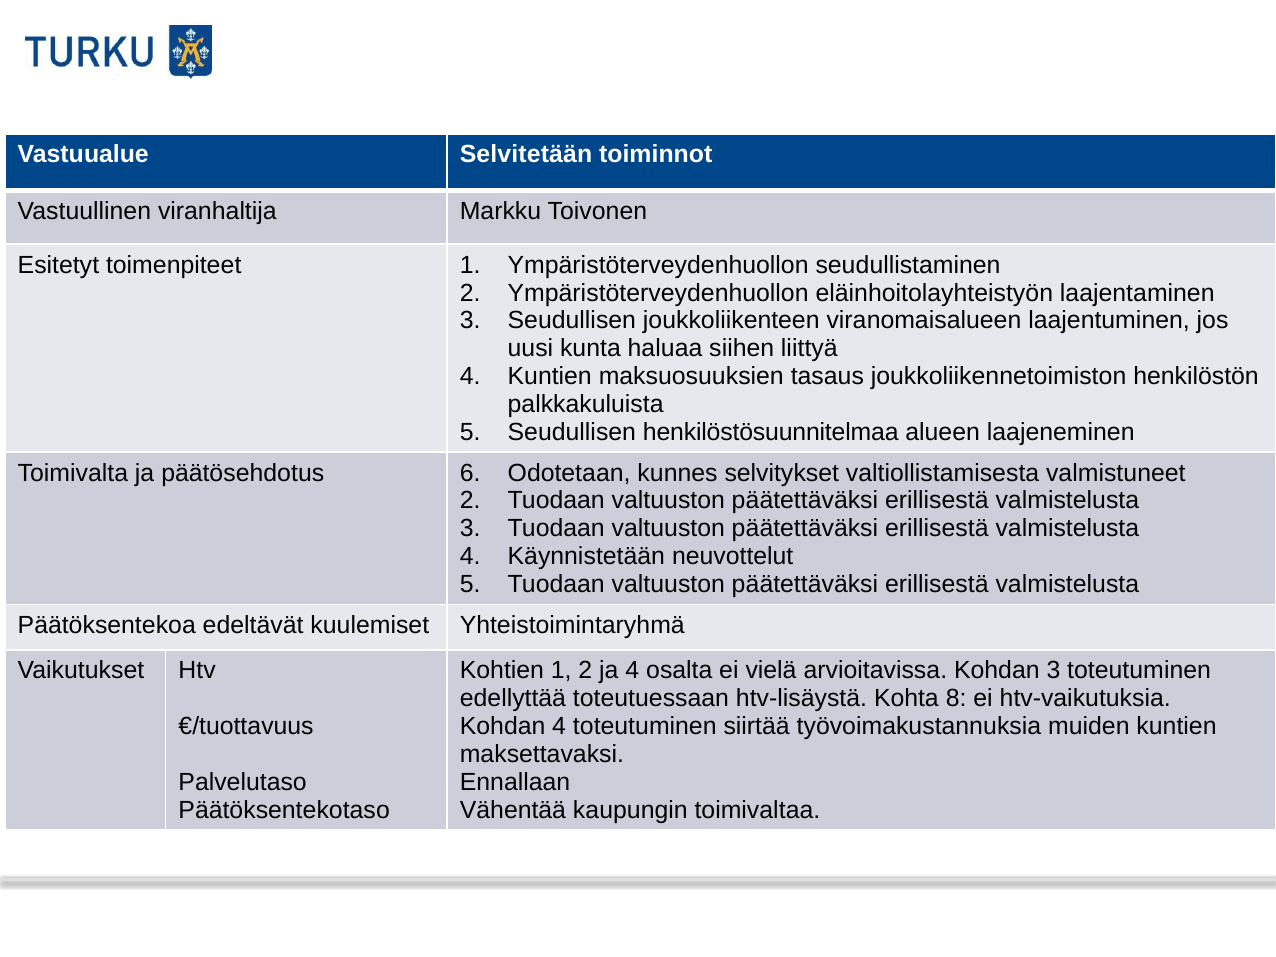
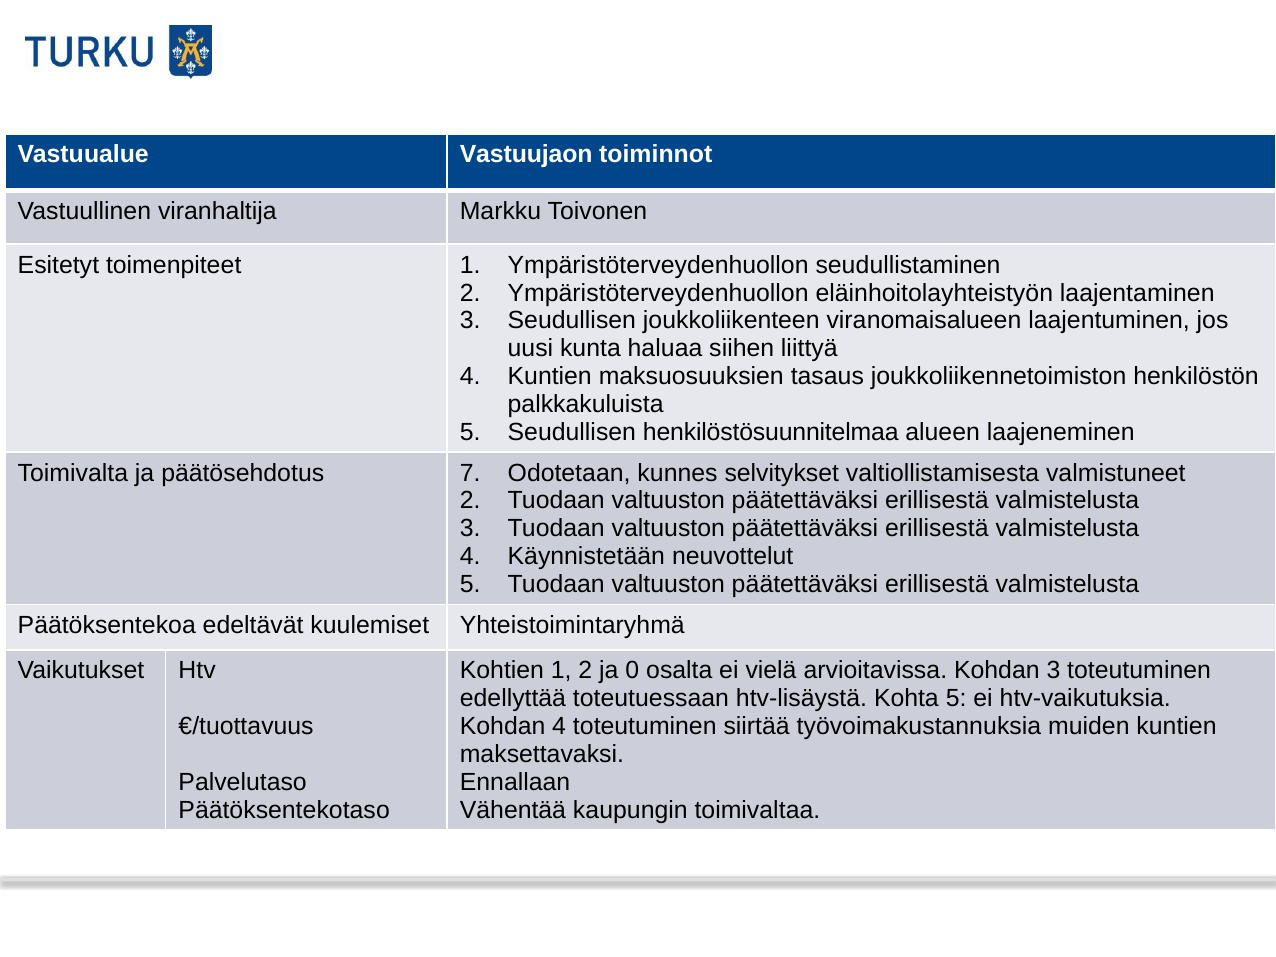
Selvitetään: Selvitetään -> Vastuujaon
6: 6 -> 7
ja 4: 4 -> 0
Kohta 8: 8 -> 5
